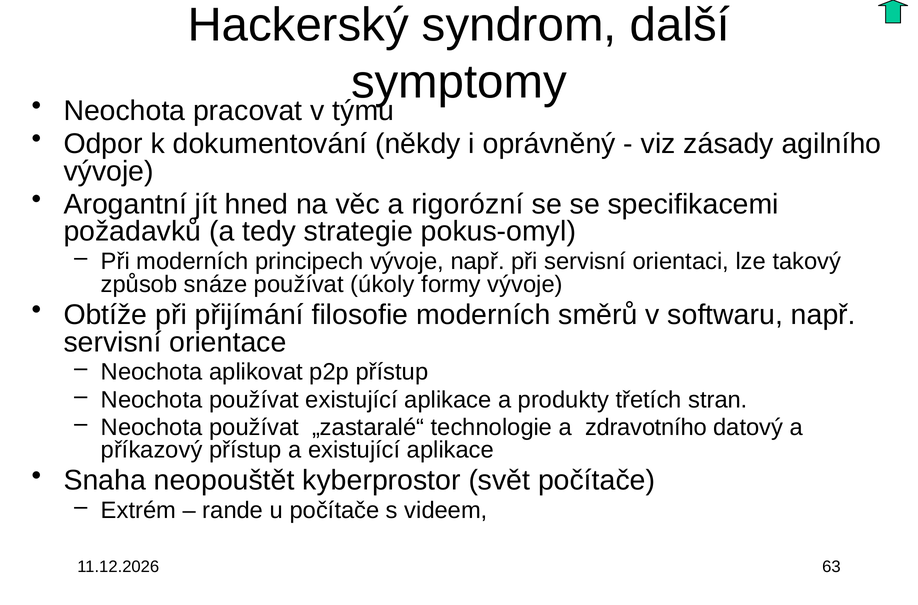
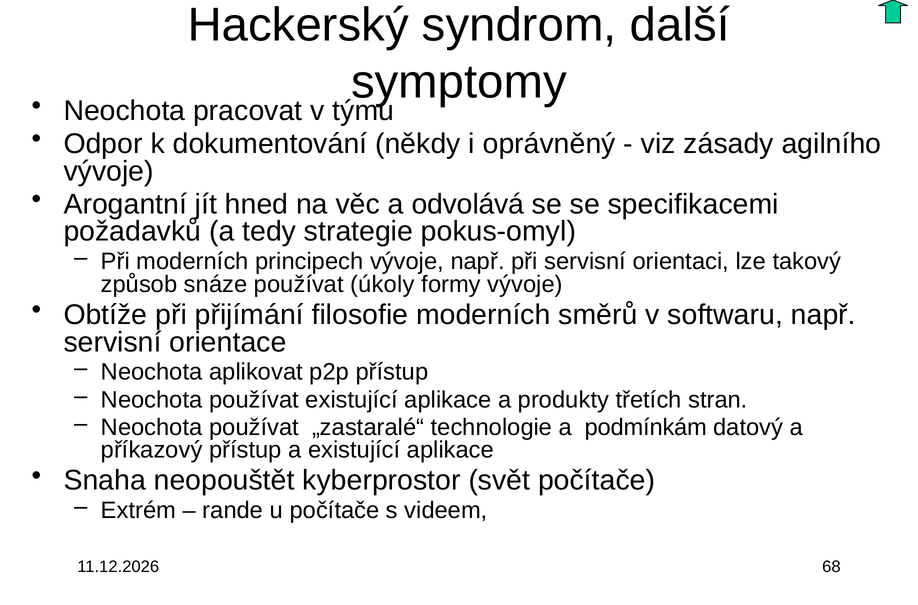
rigorózní: rigorózní -> odvolává
zdravotního: zdravotního -> podmínkám
63: 63 -> 68
